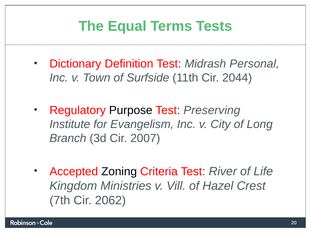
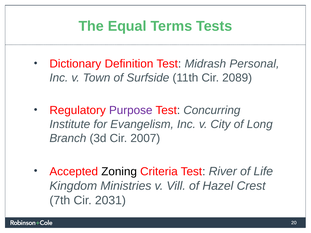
2044: 2044 -> 2089
Purpose colour: black -> purple
Preserving: Preserving -> Concurring
2062: 2062 -> 2031
